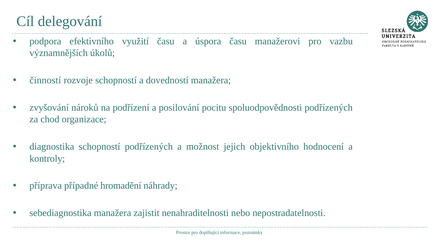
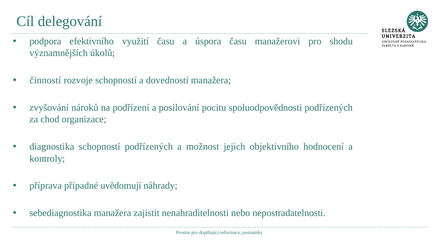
vazbu: vazbu -> shodu
hromadění: hromadění -> uvědomují
